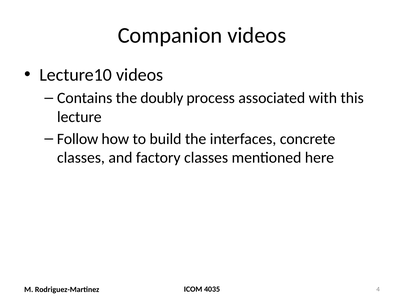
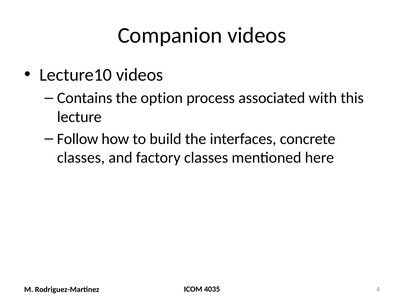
doubly: doubly -> option
